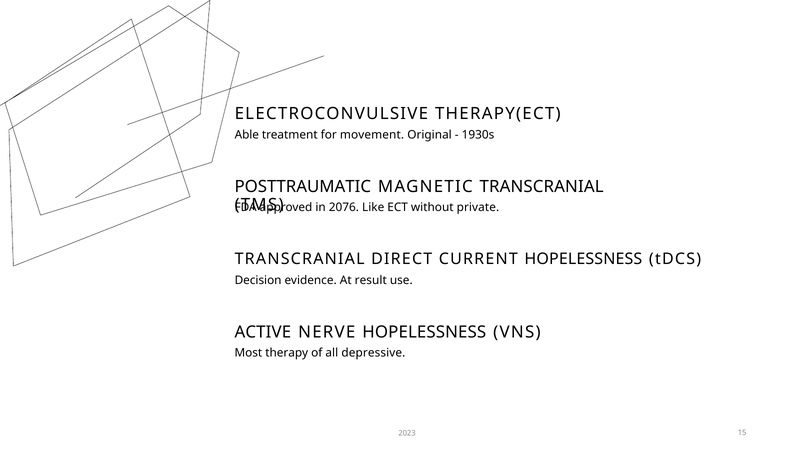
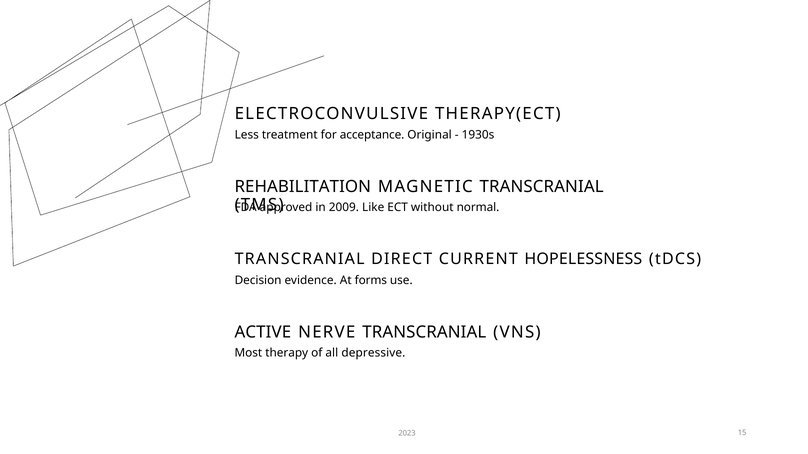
Able: Able -> Less
movement: movement -> acceptance
POSTTRAUMATIC: POSTTRAUMATIC -> REHABILITATION
2076: 2076 -> 2009
private: private -> normal
result: result -> forms
NERVE HOPELESSNESS: HOPELESSNESS -> TRANSCRANIAL
